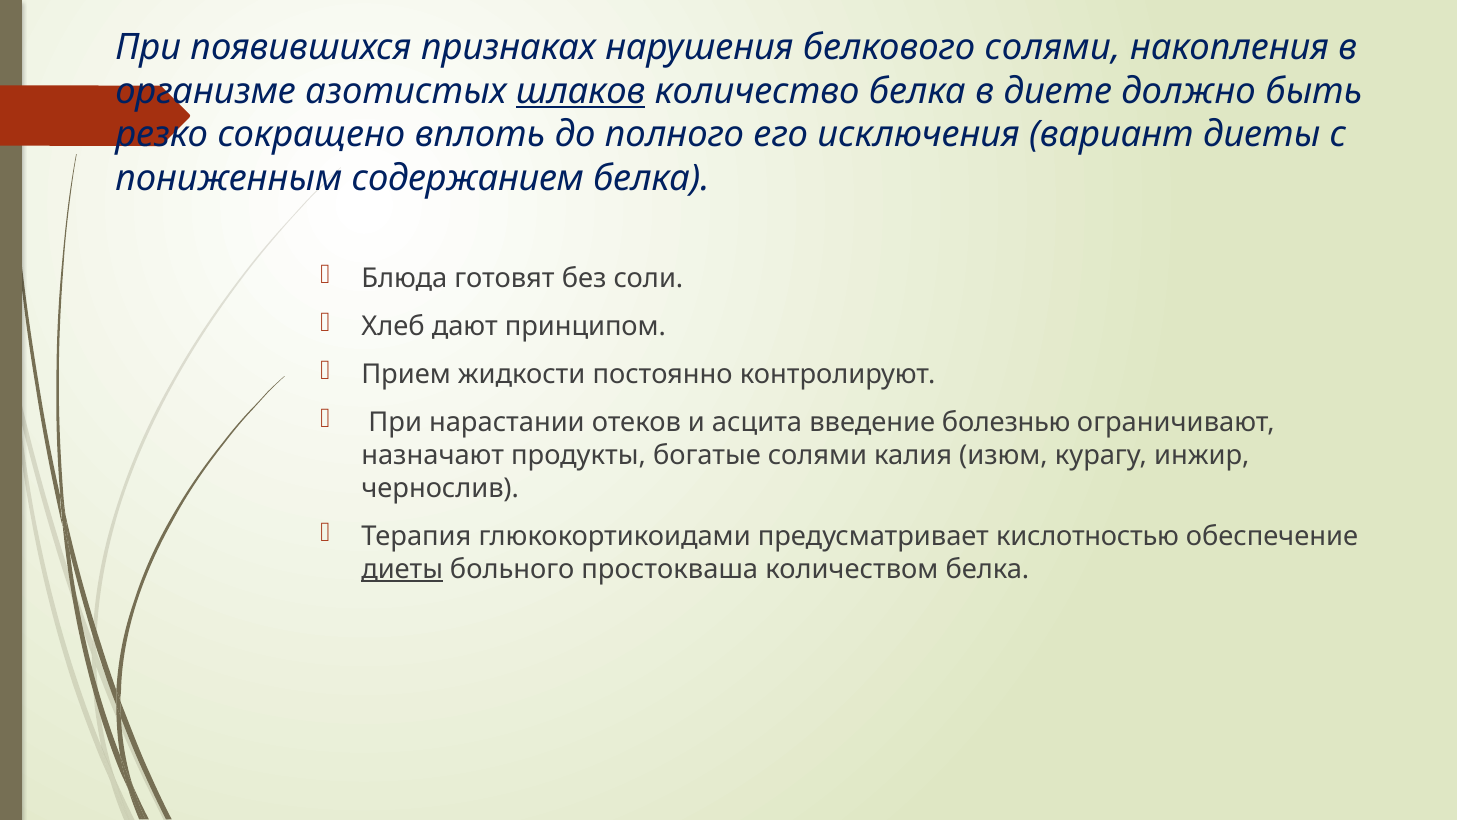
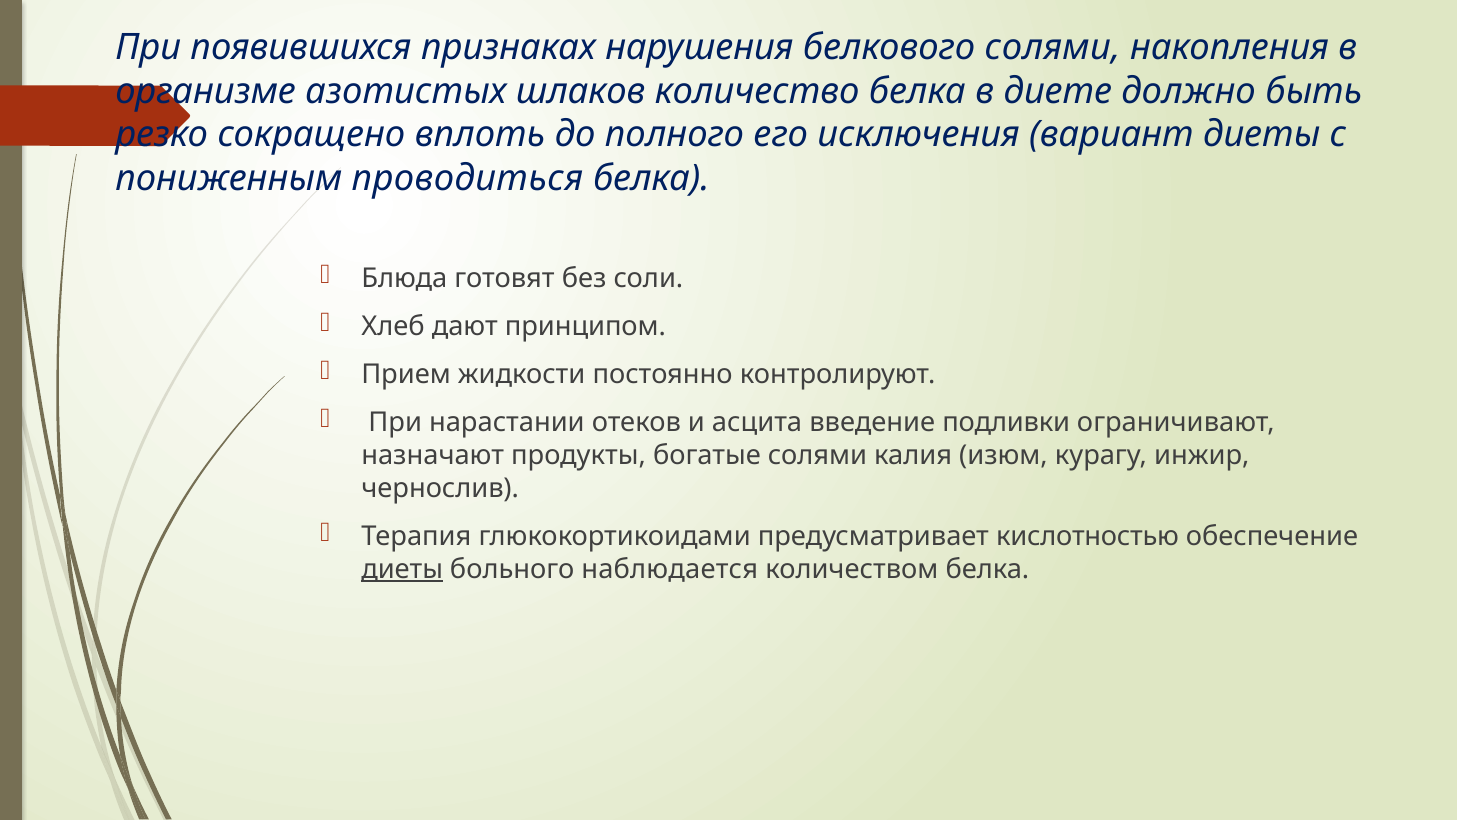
шлаков underline: present -> none
содержанием: содержанием -> проводиться
болезнью: болезнью -> подливки
простокваша: простокваша -> наблюдается
